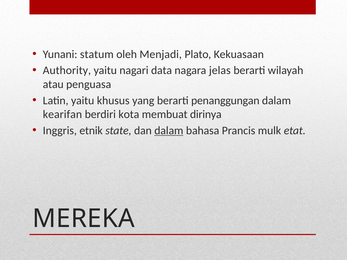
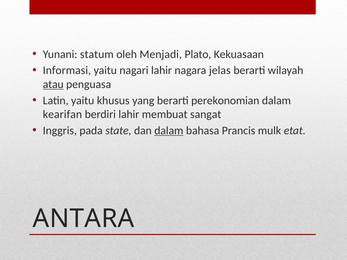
Authority: Authority -> Informasi
nagari data: data -> lahir
atau underline: none -> present
penanggungan: penanggungan -> perekonomian
berdiri kota: kota -> lahir
dirinya: dirinya -> sangat
etnik: etnik -> pada
MEREKA: MEREKA -> ANTARA
